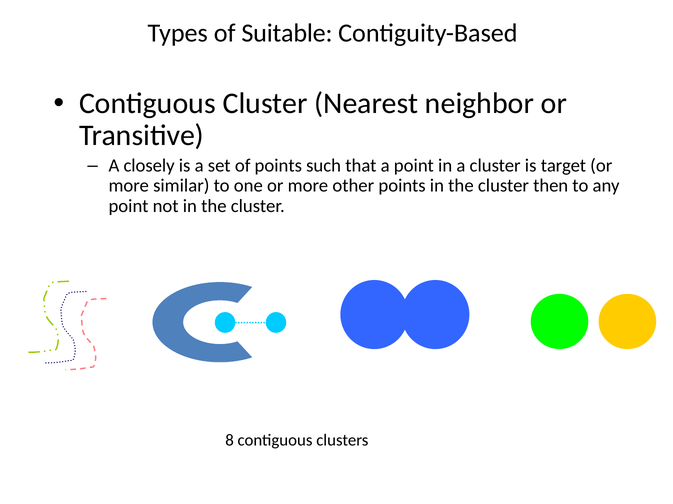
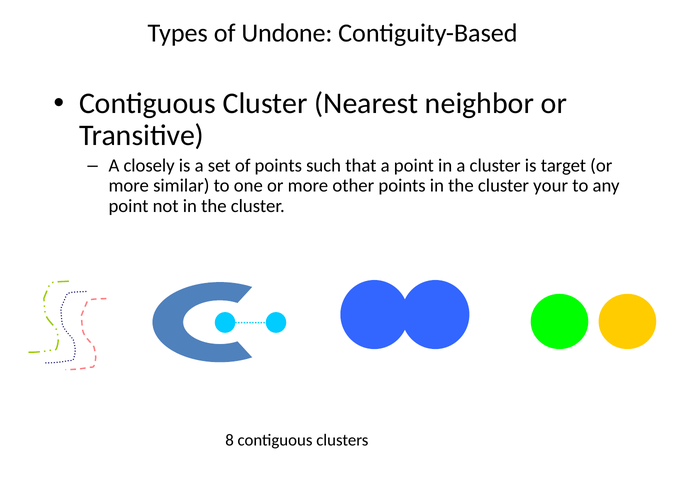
Suitable: Suitable -> Undone
then: then -> your
